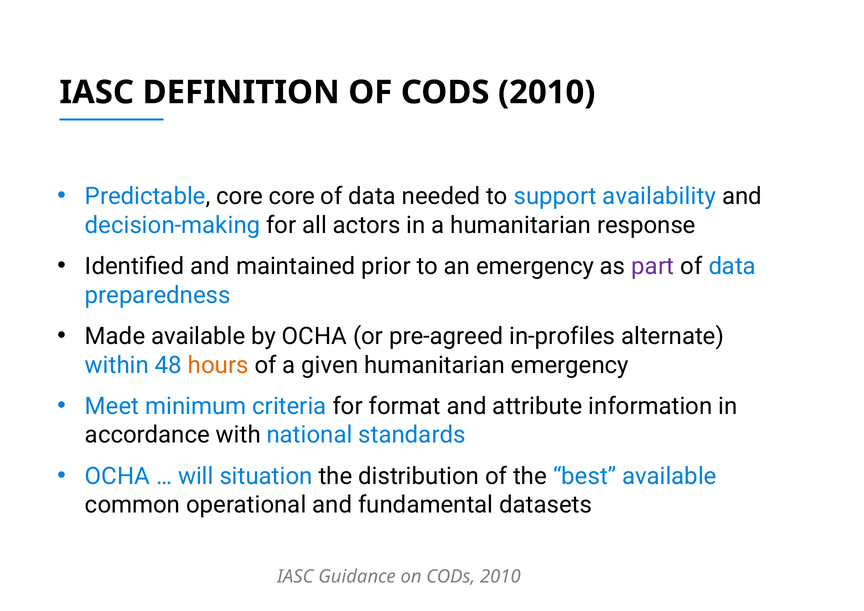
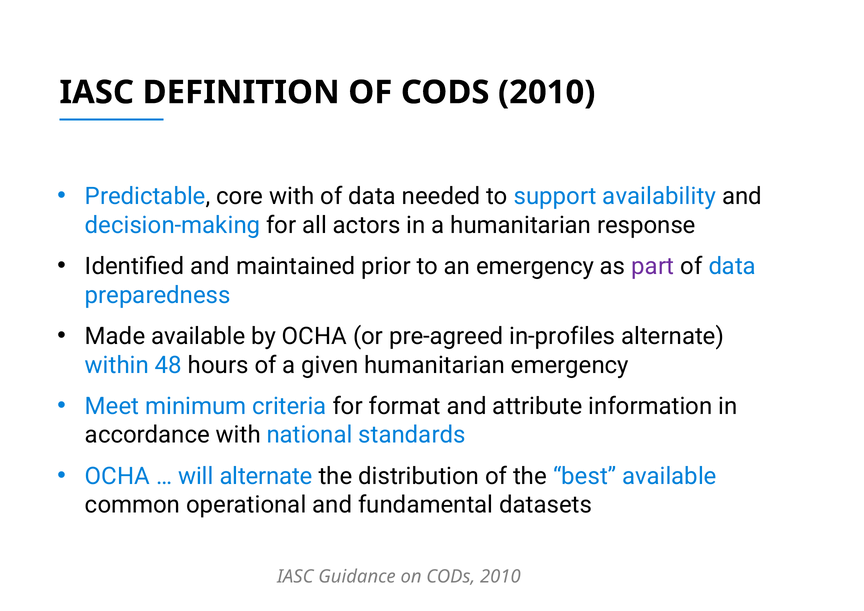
core core: core -> with
hours colour: orange -> black
will situation: situation -> alternate
